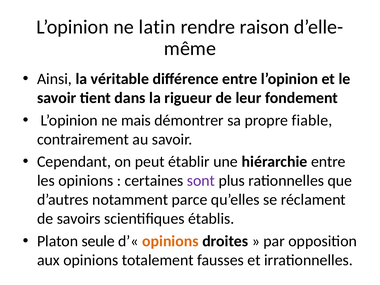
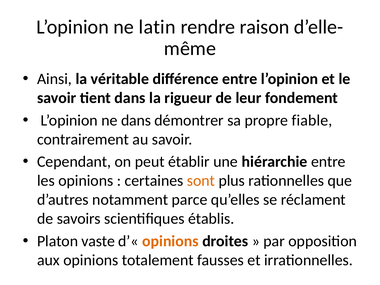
ne mais: mais -> dans
sont colour: purple -> orange
seule: seule -> vaste
